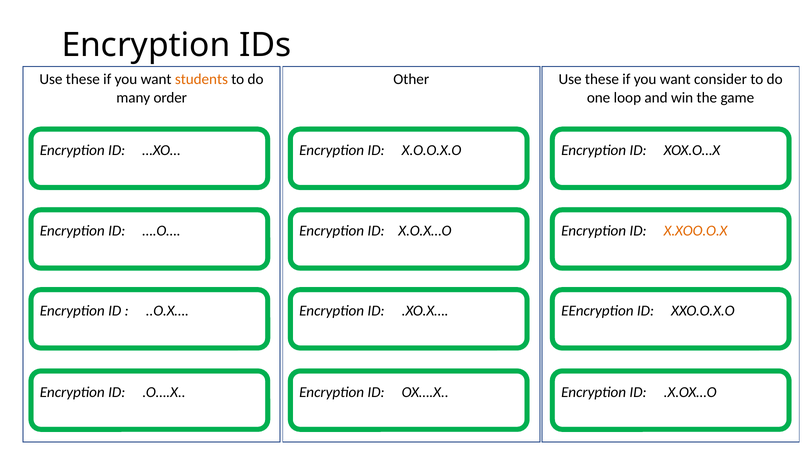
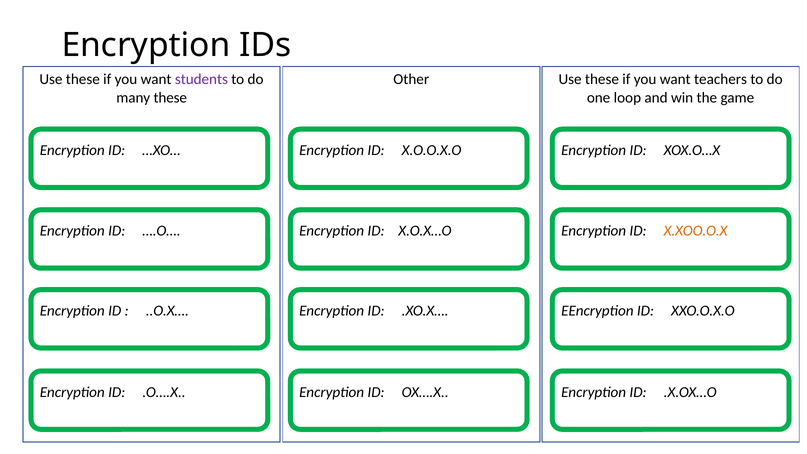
students colour: orange -> purple
consider: consider -> teachers
many order: order -> these
